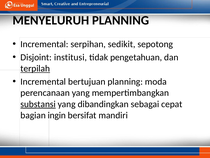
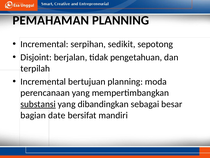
MENYELURUH: MENYELURUH -> PEMAHAMAN
institusi: institusi -> berjalan
terpilah underline: present -> none
cepat: cepat -> besar
ingin: ingin -> date
